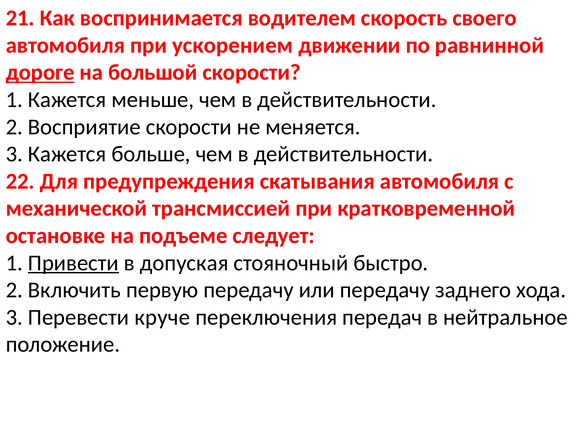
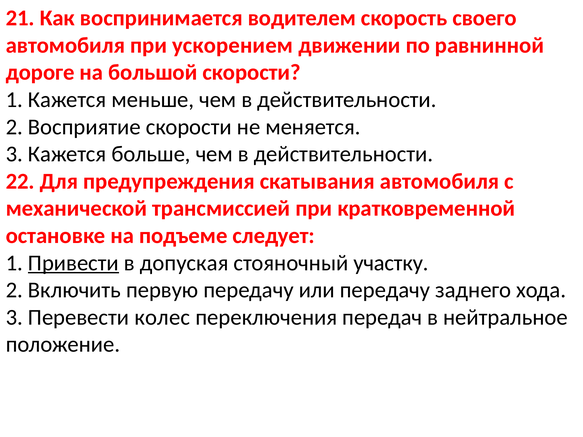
дороге underline: present -> none
быстро: быстро -> участку
круче: круче -> колес
